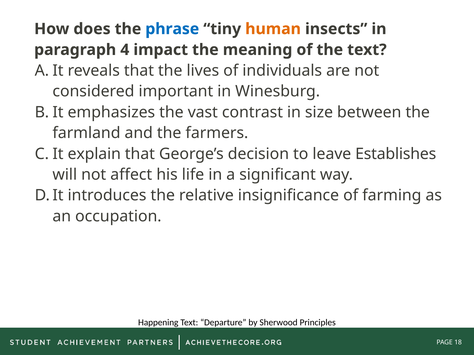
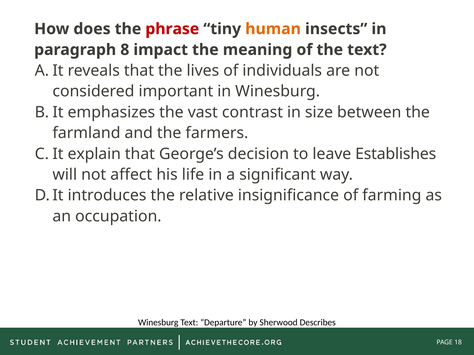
phrase colour: blue -> red
4: 4 -> 8
Happening at (158, 323): Happening -> Winesburg
Principles: Principles -> Describes
